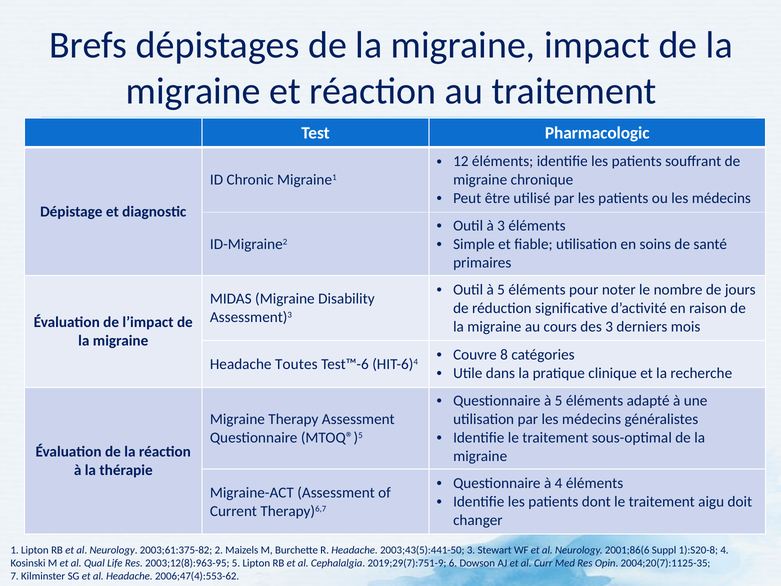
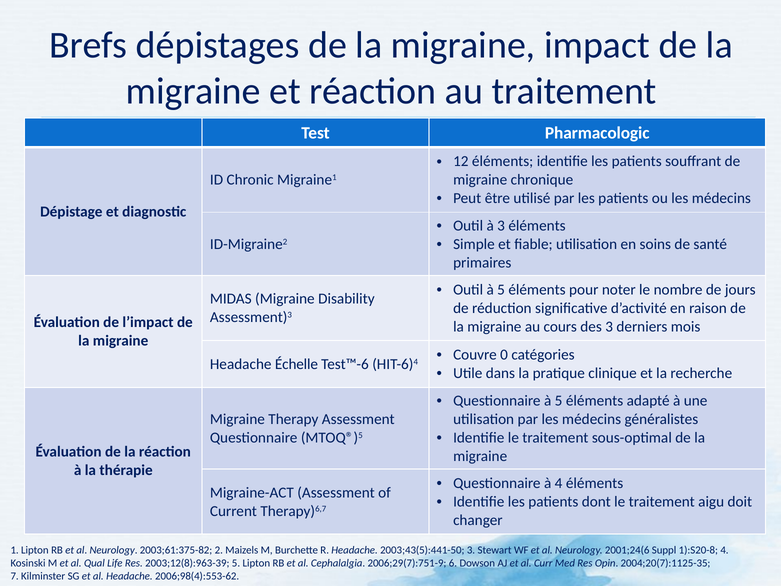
8: 8 -> 0
Toutes: Toutes -> Échelle
2001;86(6: 2001;86(6 -> 2001;24(6
2003;12(8):963-95: 2003;12(8):963-95 -> 2003;12(8):963-39
2019;29(7):751-9: 2019;29(7):751-9 -> 2006;29(7):751-9
2006;47(4):553-62: 2006;47(4):553-62 -> 2006;98(4):553-62
